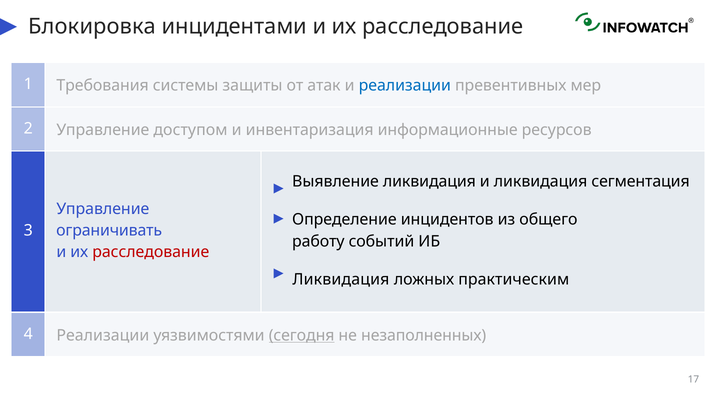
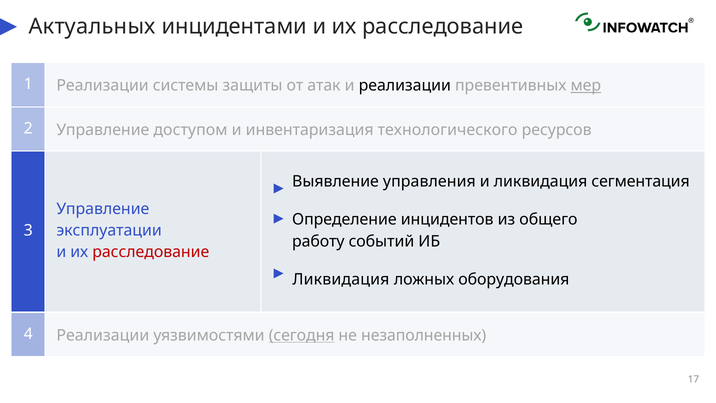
Блокировка: Блокировка -> Актуальных
1 Требования: Требования -> Реализации
реализации at (405, 86) colour: blue -> black
мер underline: none -> present
информационные: информационные -> технологического
Выявление ликвидация: ликвидация -> управления
ограничивать: ограничивать -> эксплуатации
практическим: практическим -> оборудования
